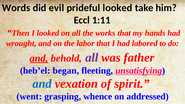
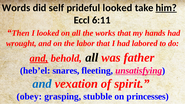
evil: evil -> self
him underline: none -> present
1:11: 1:11 -> 6:11
all at (92, 58) colour: purple -> black
began: began -> snares
went: went -> obey
whence: whence -> stubble
addressed: addressed -> princesses
